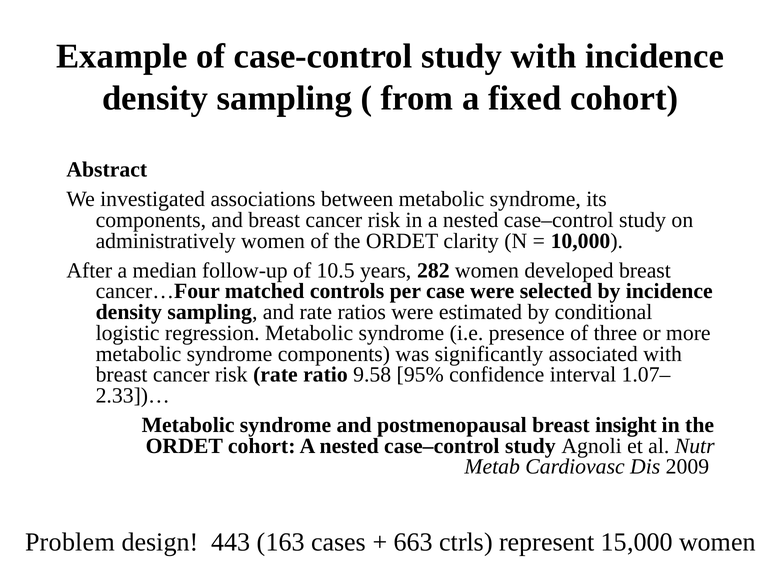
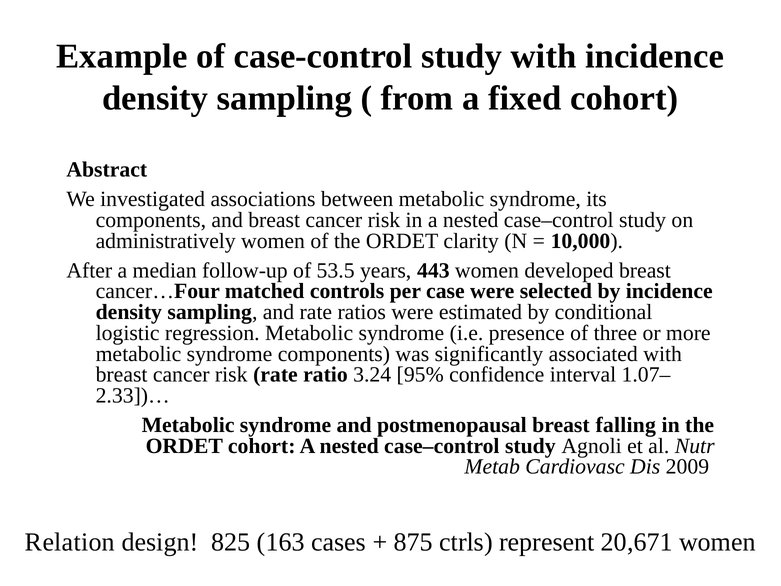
10.5: 10.5 -> 53.5
282: 282 -> 443
9.58: 9.58 -> 3.24
insight: insight -> falling
Problem: Problem -> Relation
443: 443 -> 825
663: 663 -> 875
15,000: 15,000 -> 20,671
